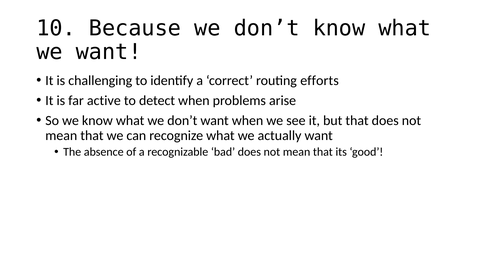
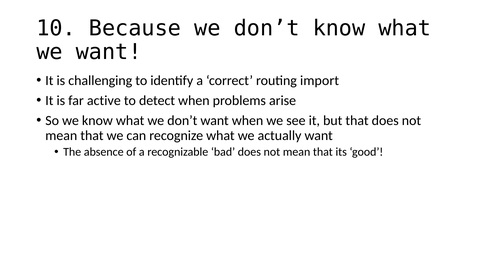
efforts: efforts -> import
